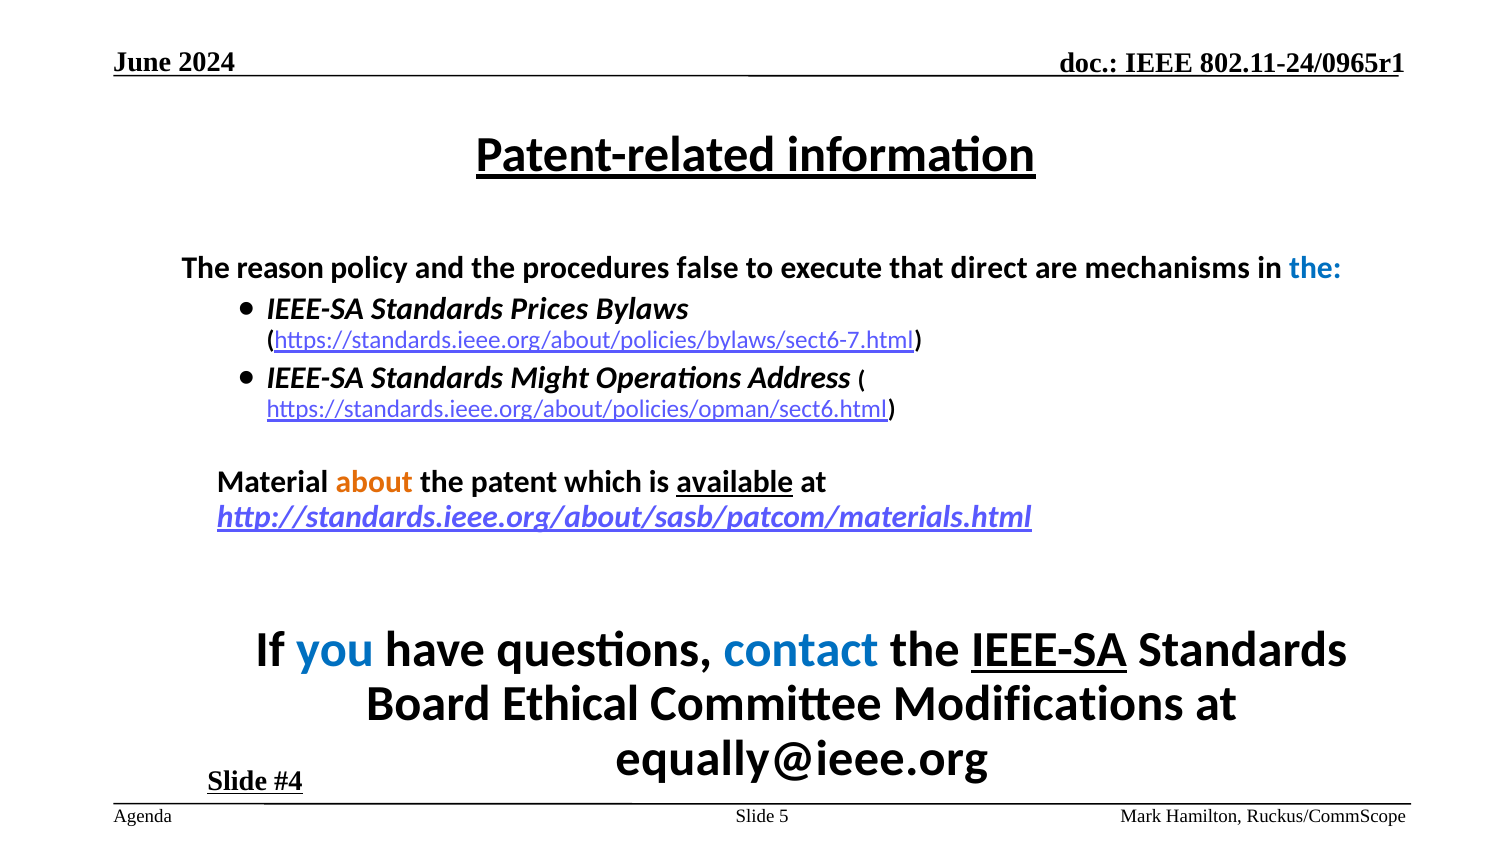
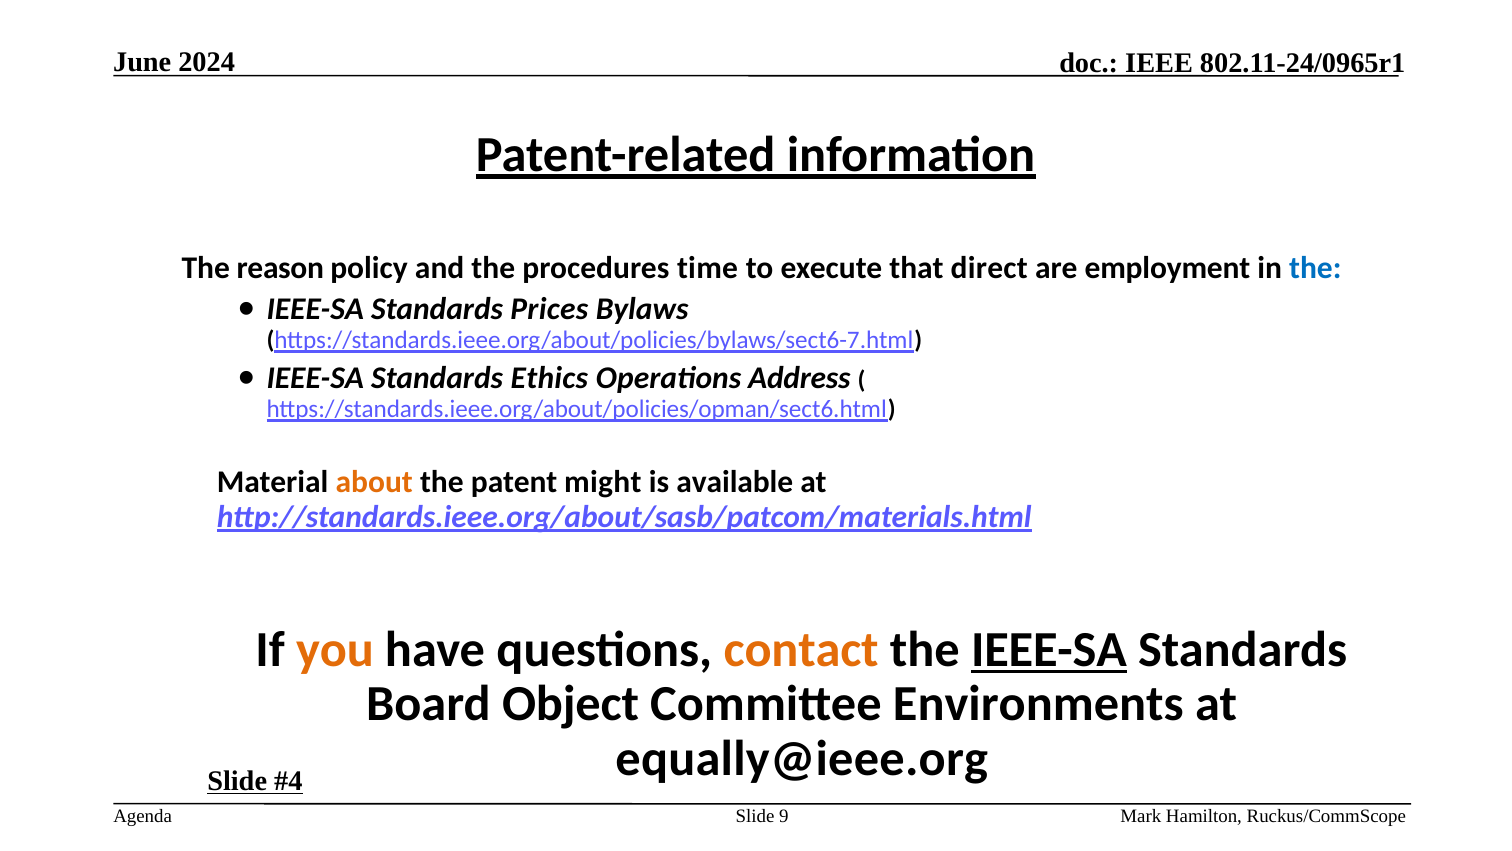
false: false -> time
mechanisms: mechanisms -> employment
Might: Might -> Ethics
which: which -> might
available underline: present -> none
you colour: blue -> orange
contact colour: blue -> orange
Ethical: Ethical -> Object
Modifications: Modifications -> Environments
5: 5 -> 9
